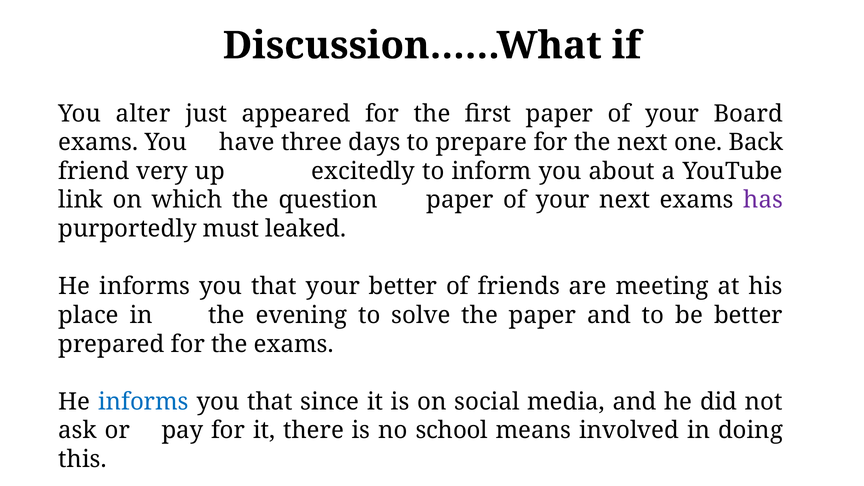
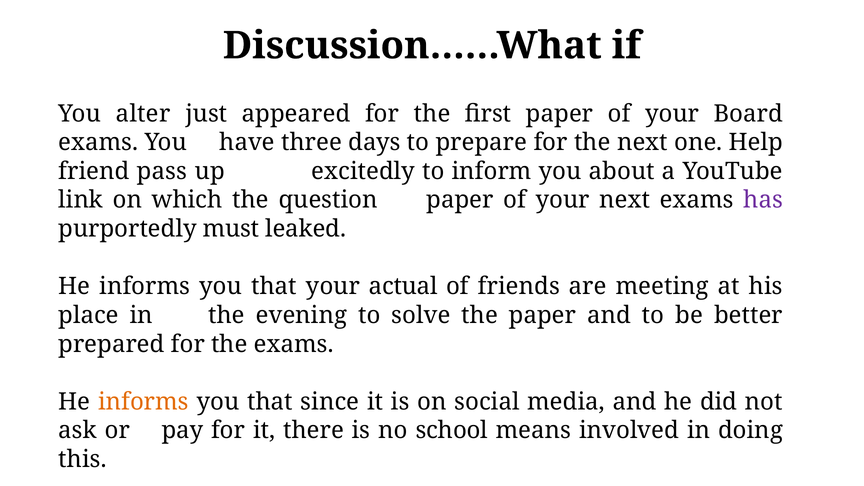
Back: Back -> Help
very: very -> pass
your better: better -> actual
informs at (143, 402) colour: blue -> orange
